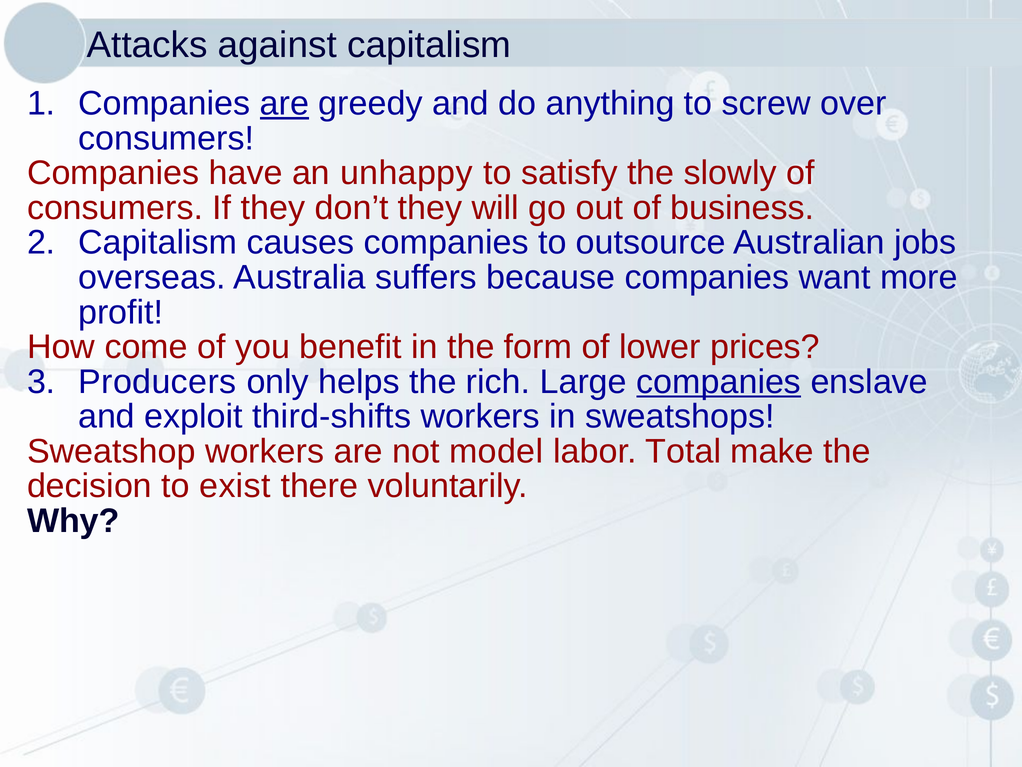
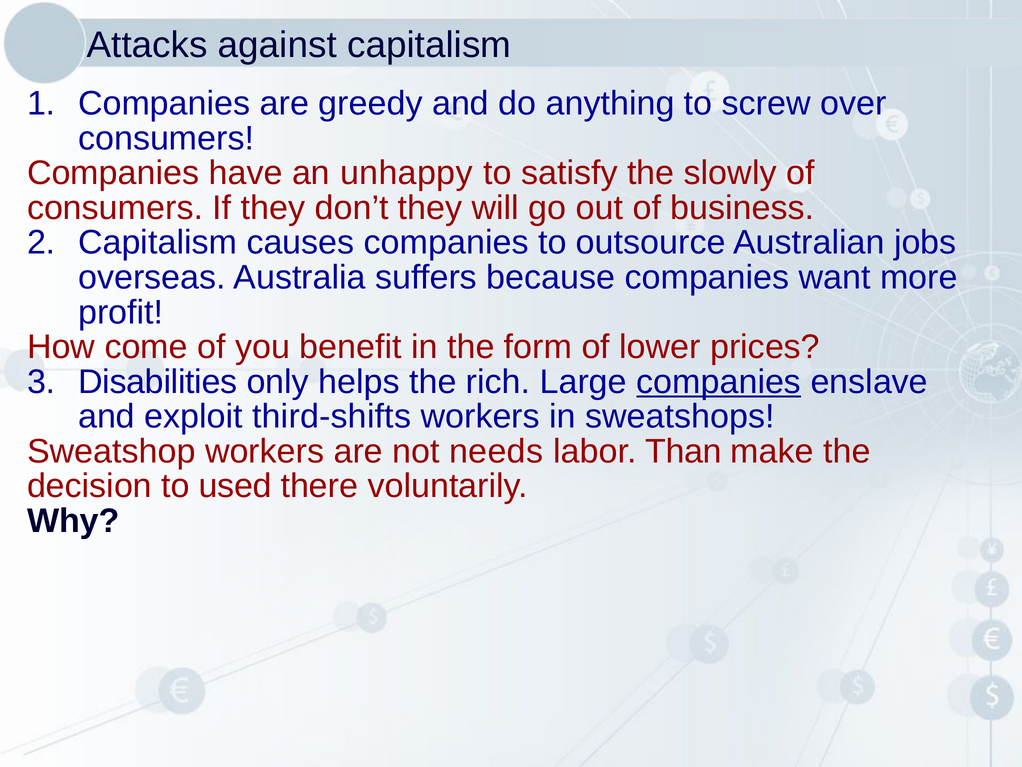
are at (284, 104) underline: present -> none
Producers: Producers -> Disabilities
model: model -> needs
Total: Total -> Than
exist: exist -> used
